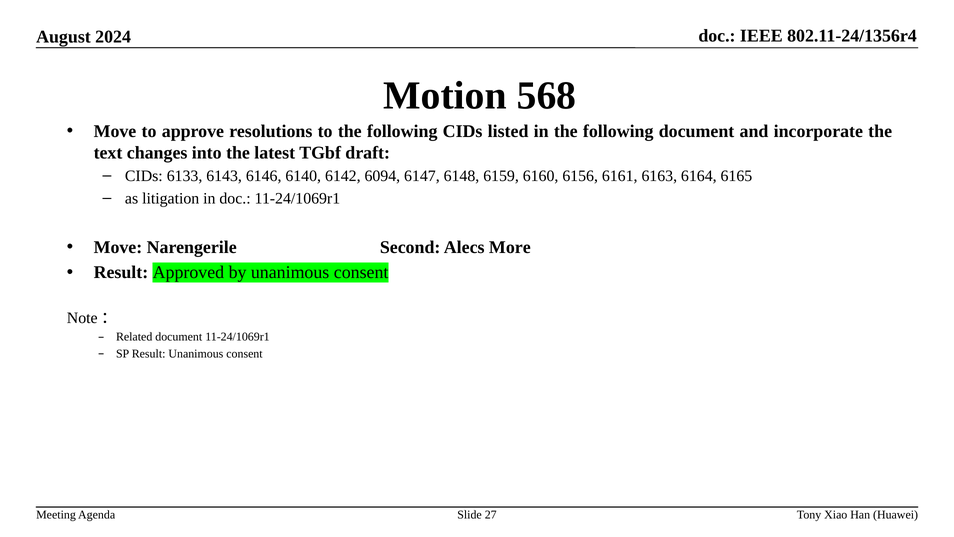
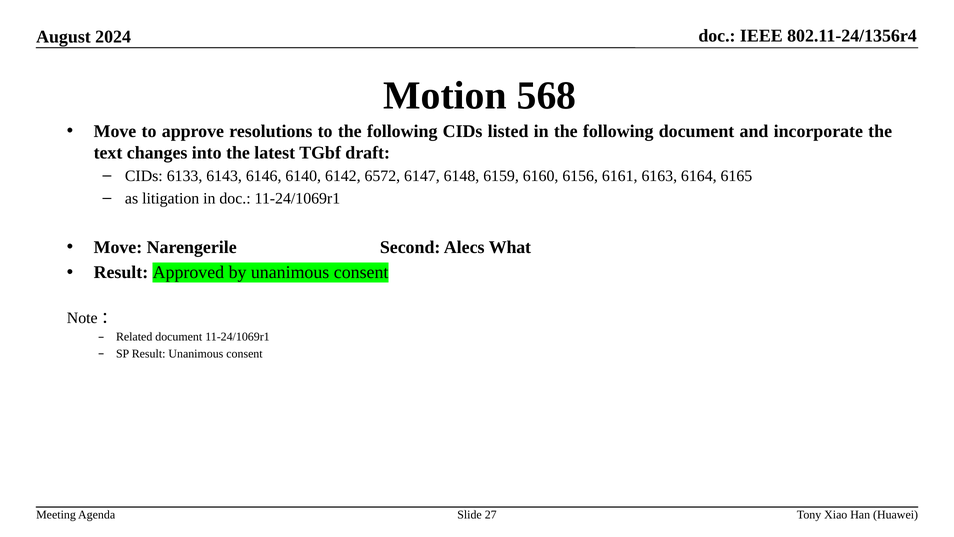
6094: 6094 -> 6572
More: More -> What
